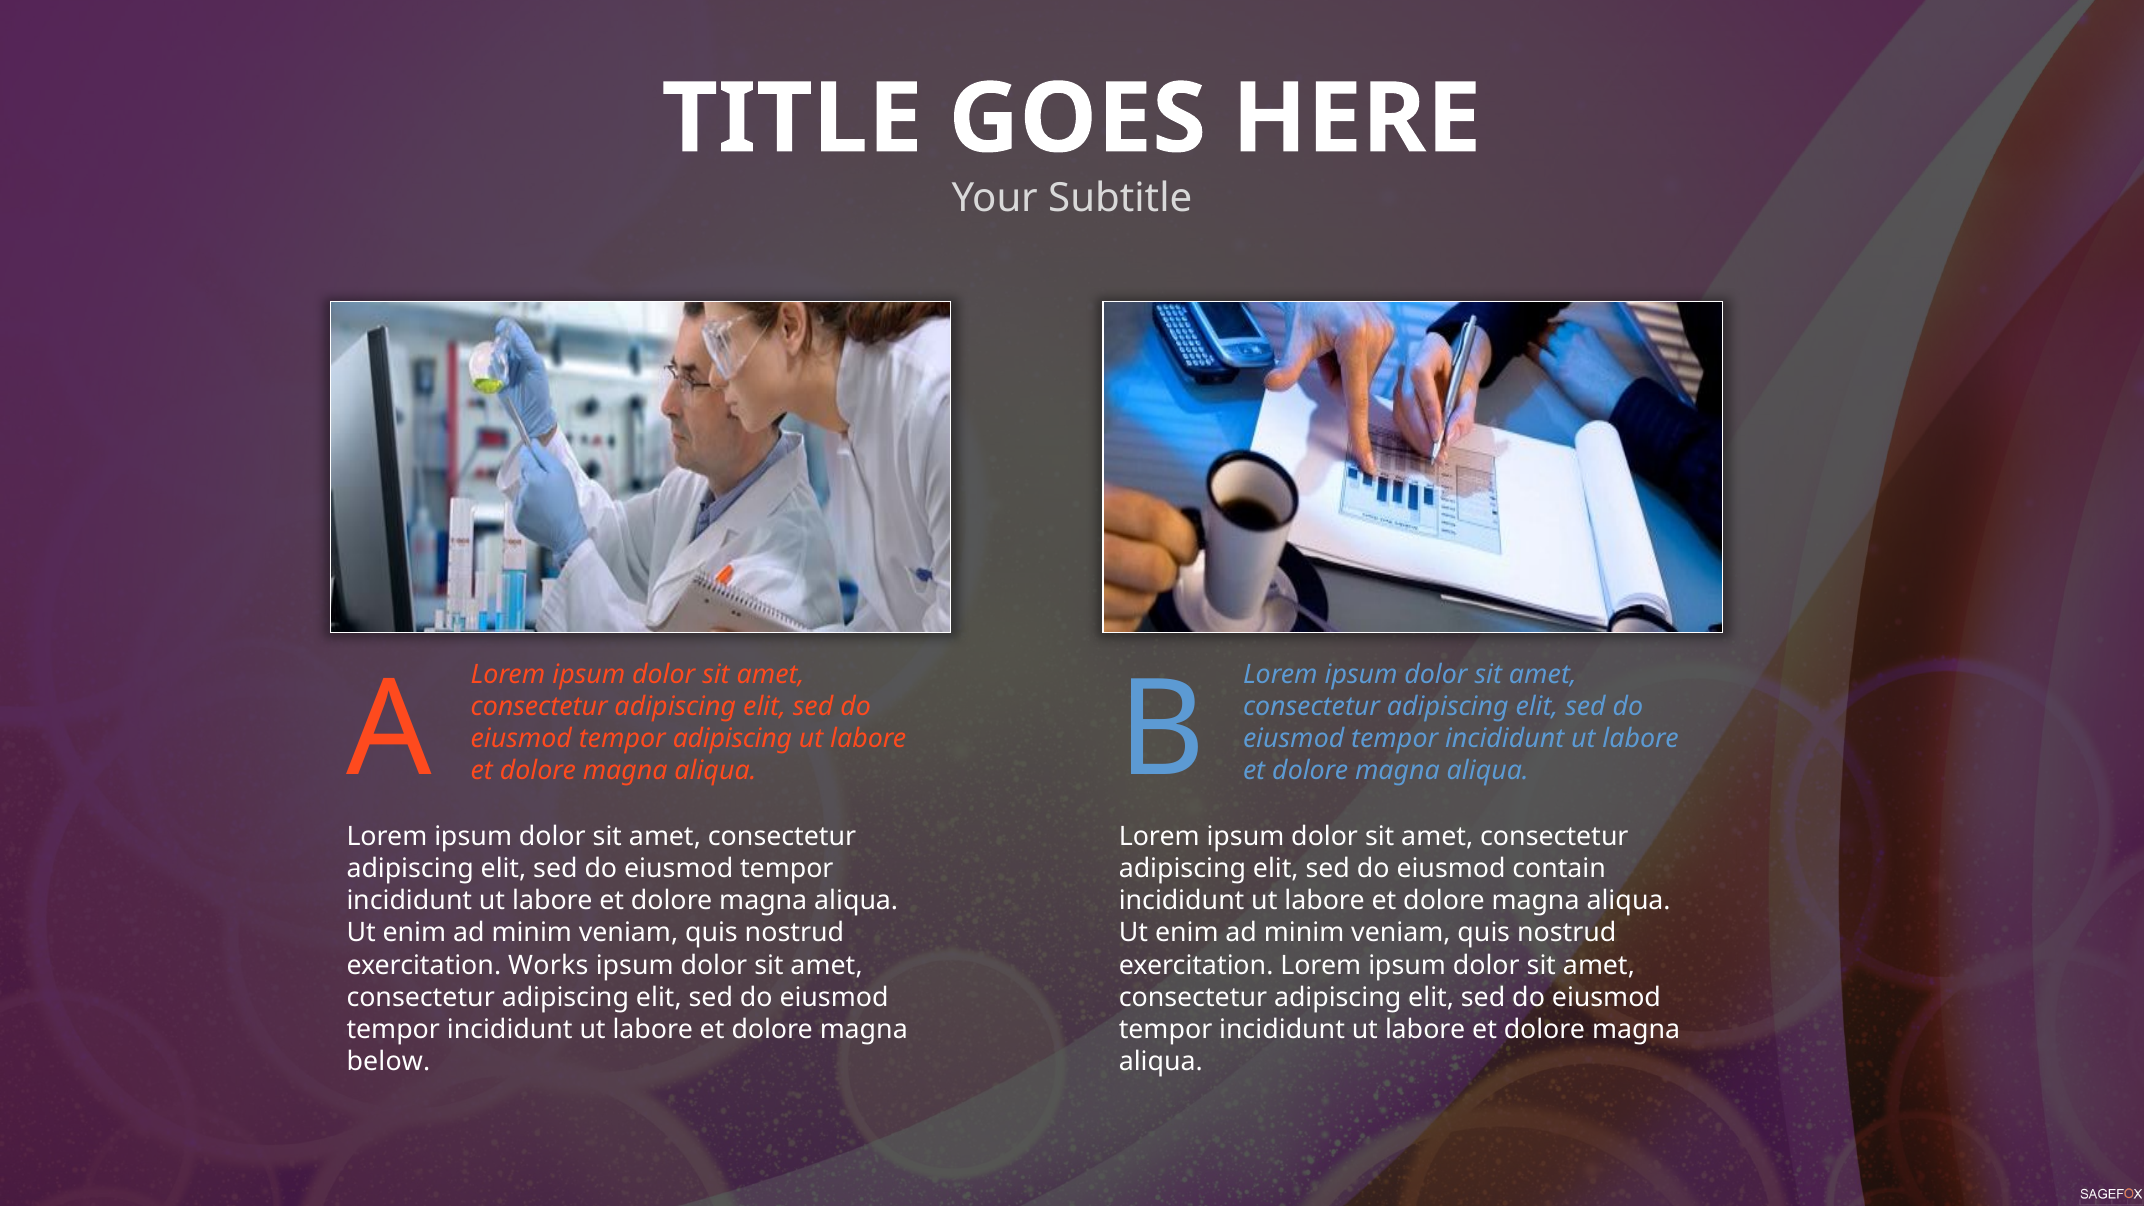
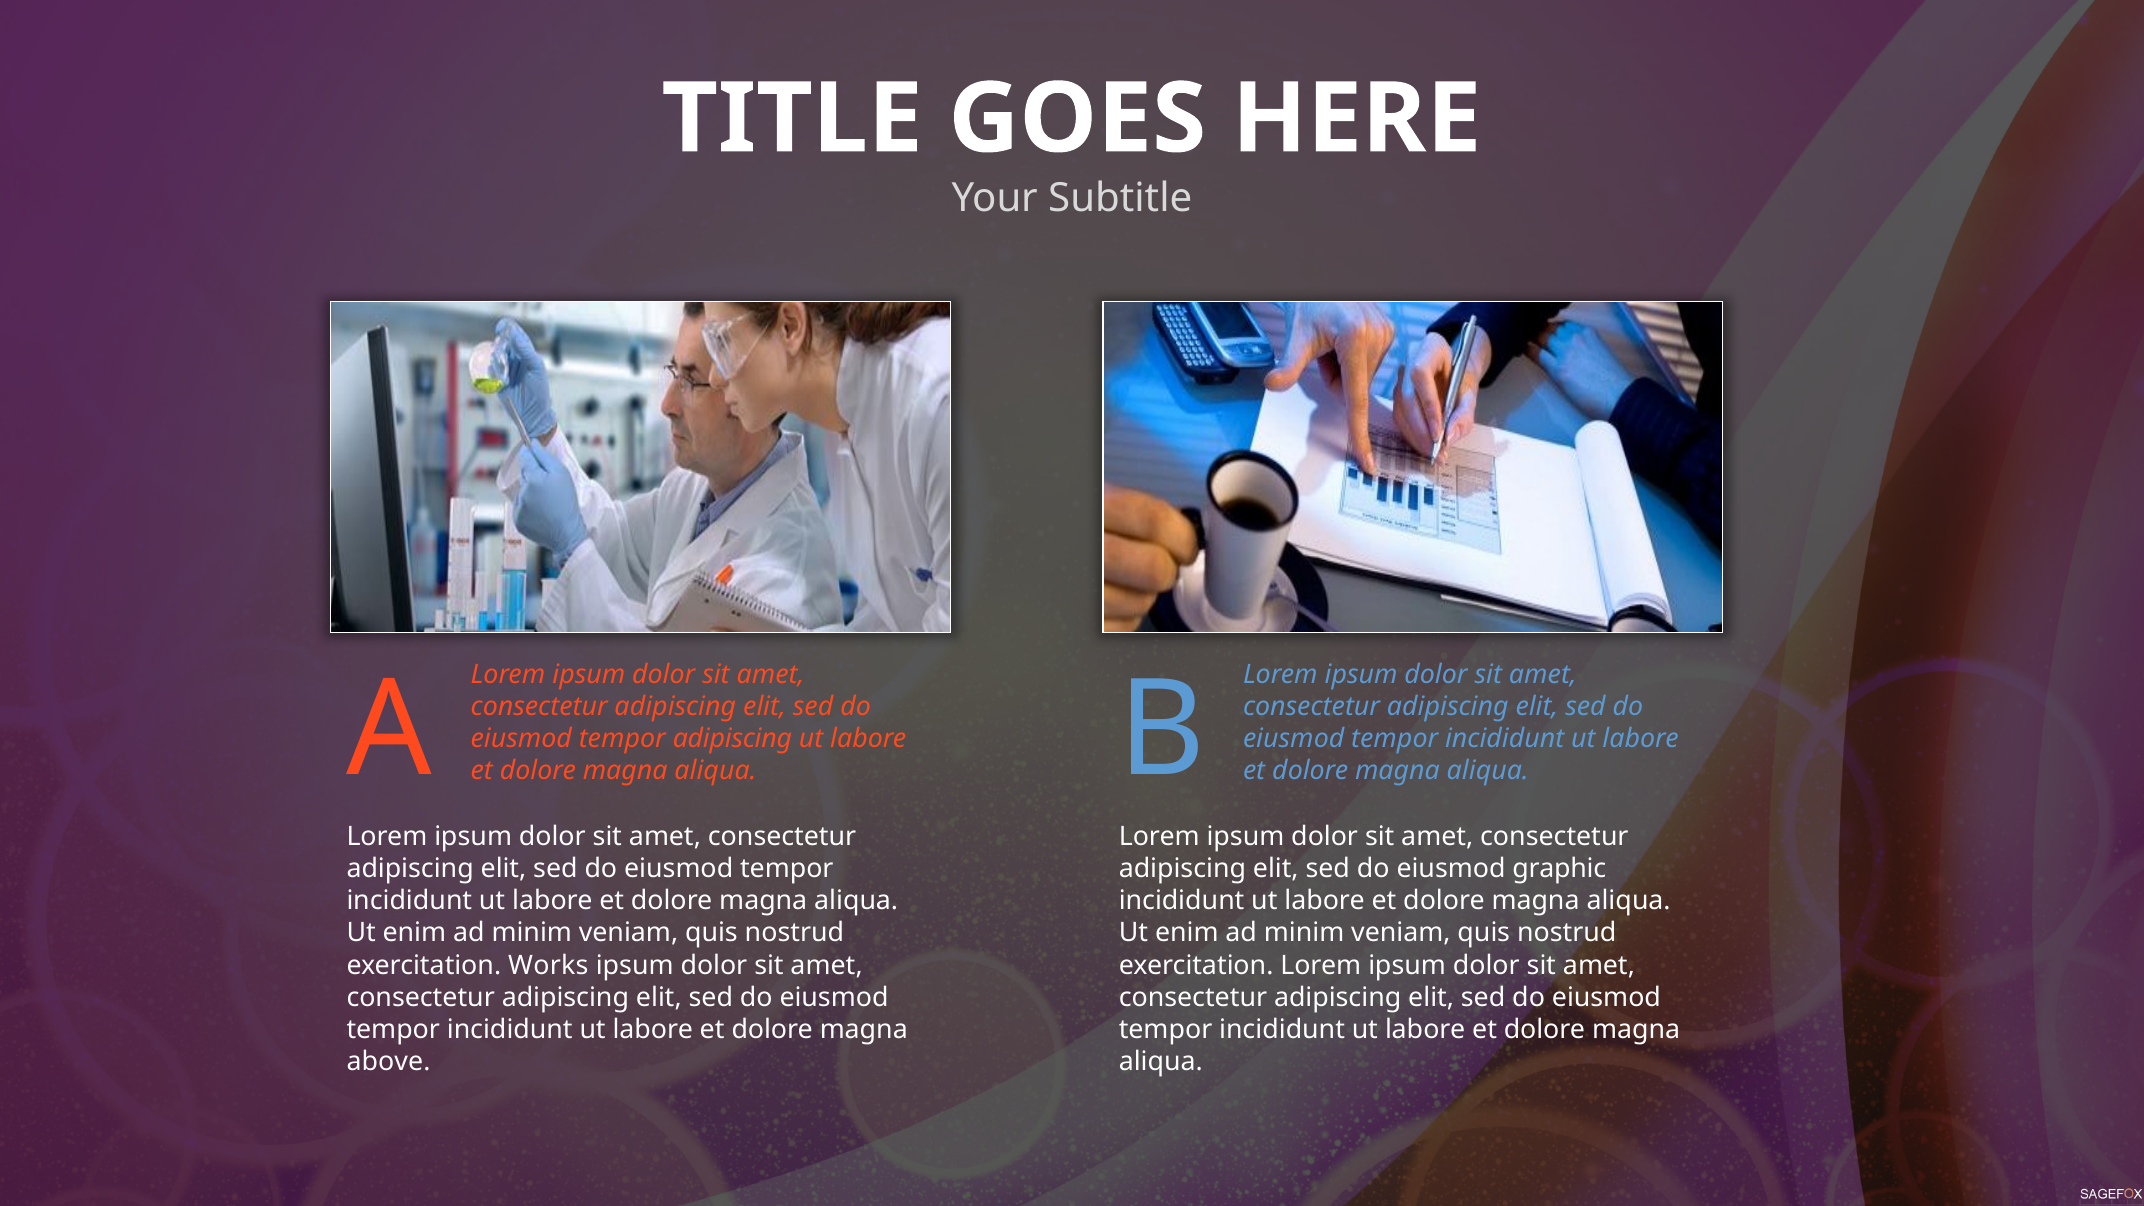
contain: contain -> graphic
below: below -> above
